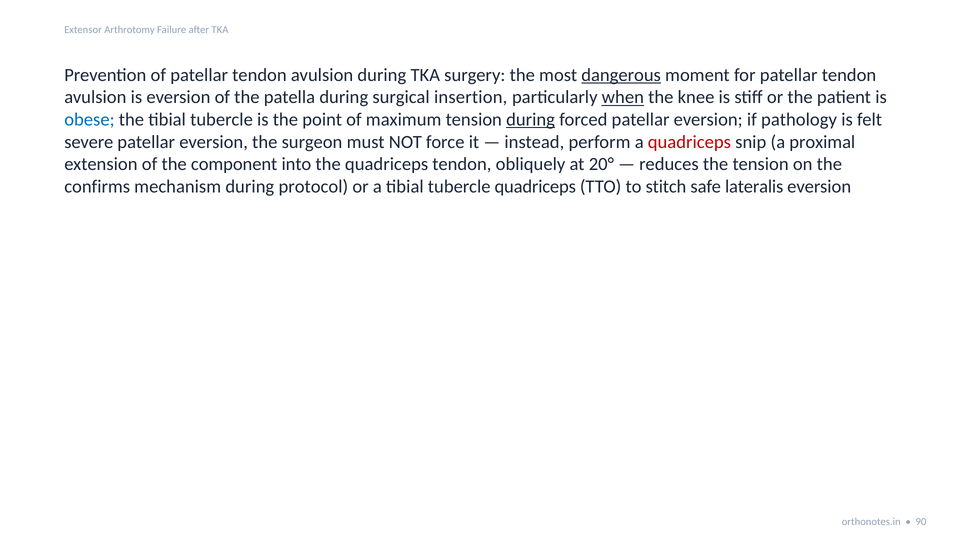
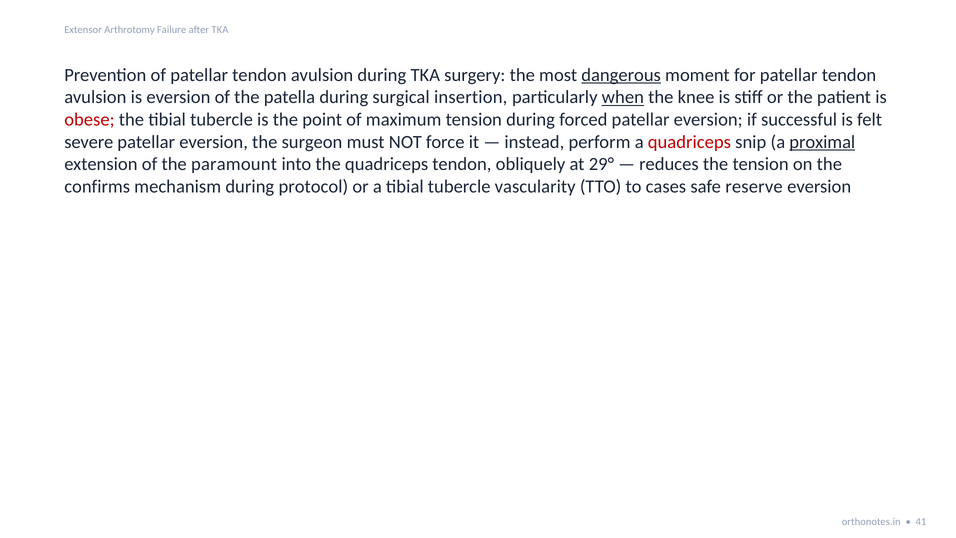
obese colour: blue -> red
during at (531, 120) underline: present -> none
pathology: pathology -> successful
proximal underline: none -> present
component: component -> paramount
20°: 20° -> 29°
tubercle quadriceps: quadriceps -> vascularity
stitch: stitch -> cases
lateralis: lateralis -> reserve
90: 90 -> 41
